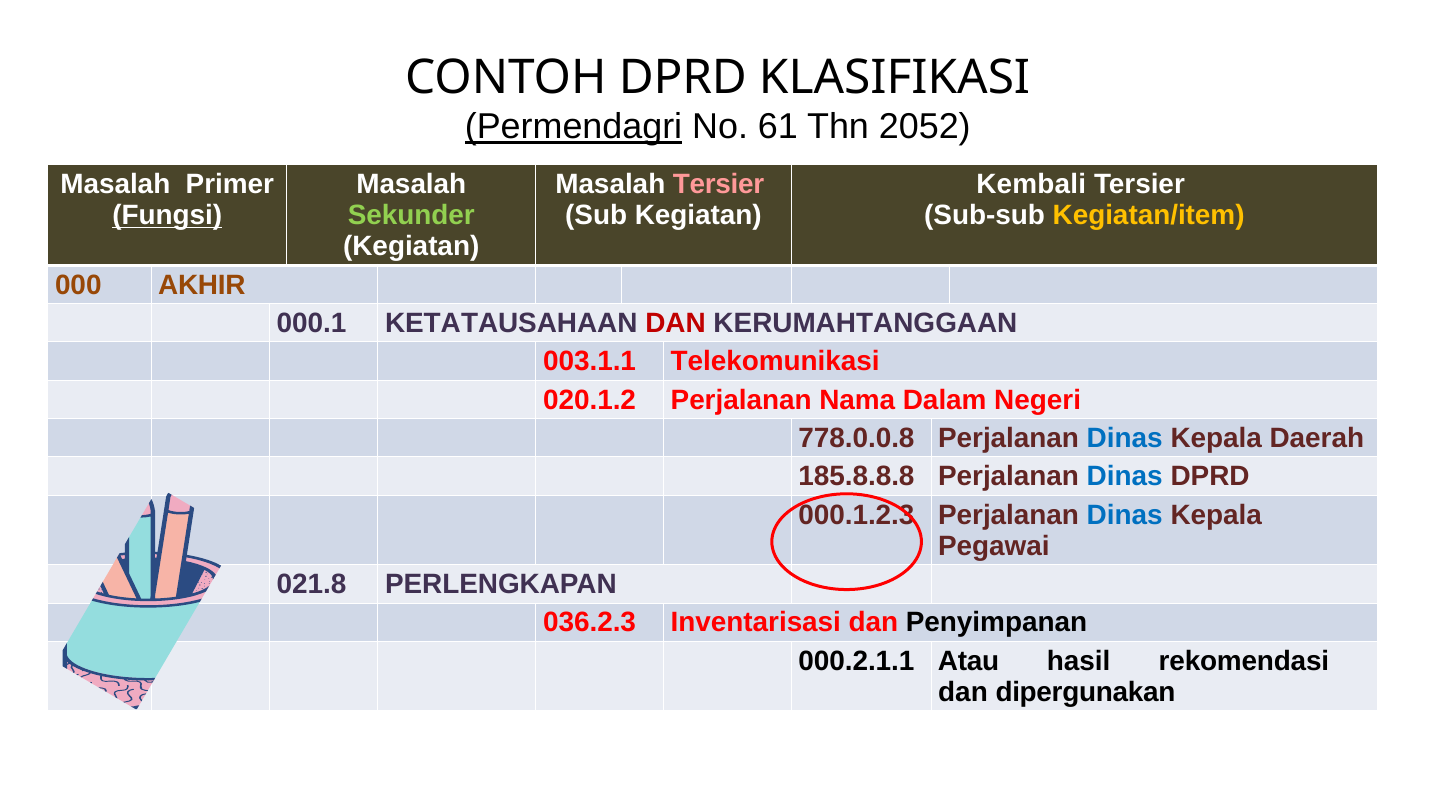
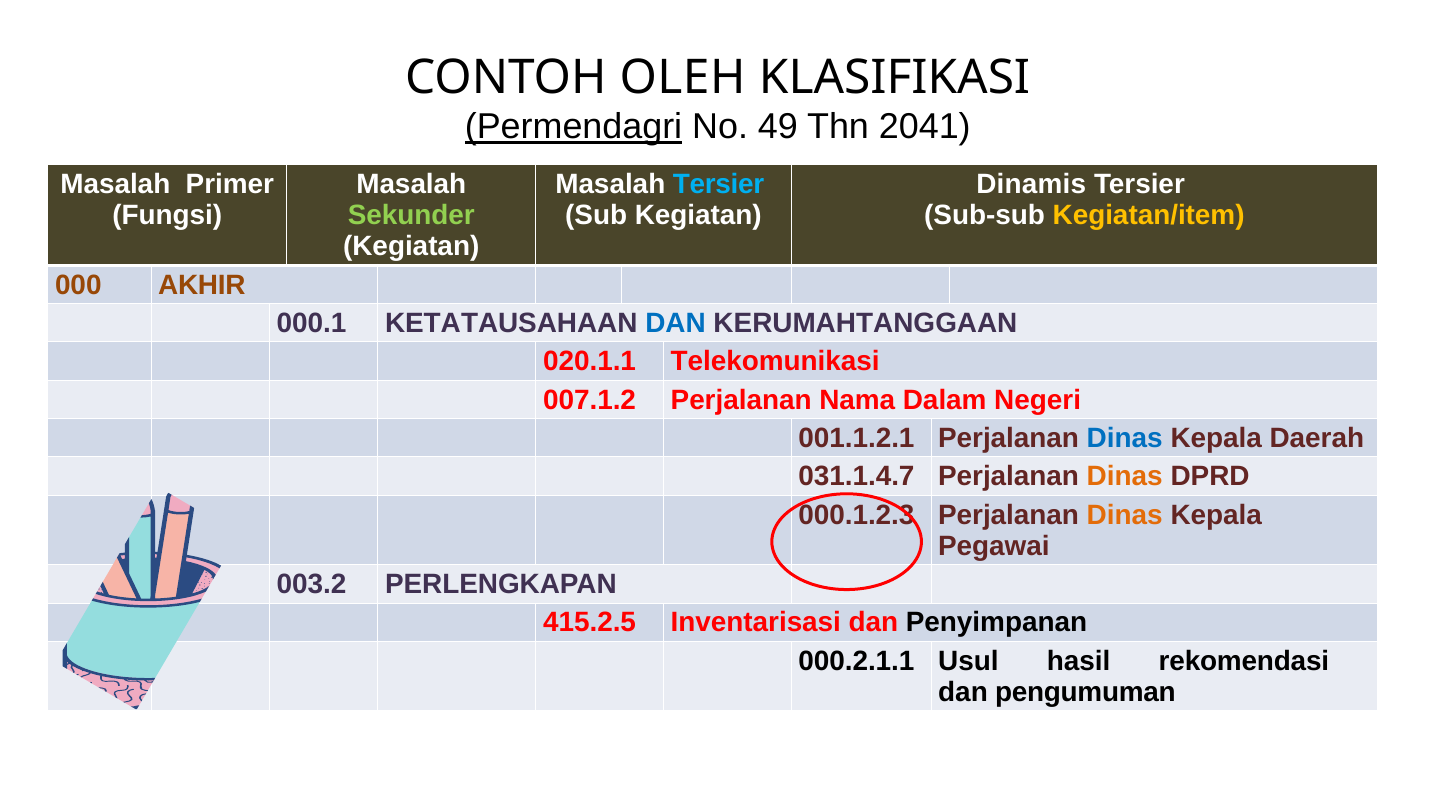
CONTOH DPRD: DPRD -> OLEH
61: 61 -> 49
2052: 2052 -> 2041
Tersier at (719, 184) colour: pink -> light blue
Kembali: Kembali -> Dinamis
Fungsi underline: present -> none
DAN at (675, 323) colour: red -> blue
003.1.1: 003.1.1 -> 020.1.1
020.1.2: 020.1.2 -> 007.1.2
778.0.0.8: 778.0.0.8 -> 001.1.2.1
185.8.8.8: 185.8.8.8 -> 031.1.4.7
Dinas at (1125, 476) colour: blue -> orange
Dinas at (1125, 515) colour: blue -> orange
021.8: 021.8 -> 003.2
036.2.3: 036.2.3 -> 415.2.5
Atau: Atau -> Usul
dipergunakan: dipergunakan -> pengumuman
